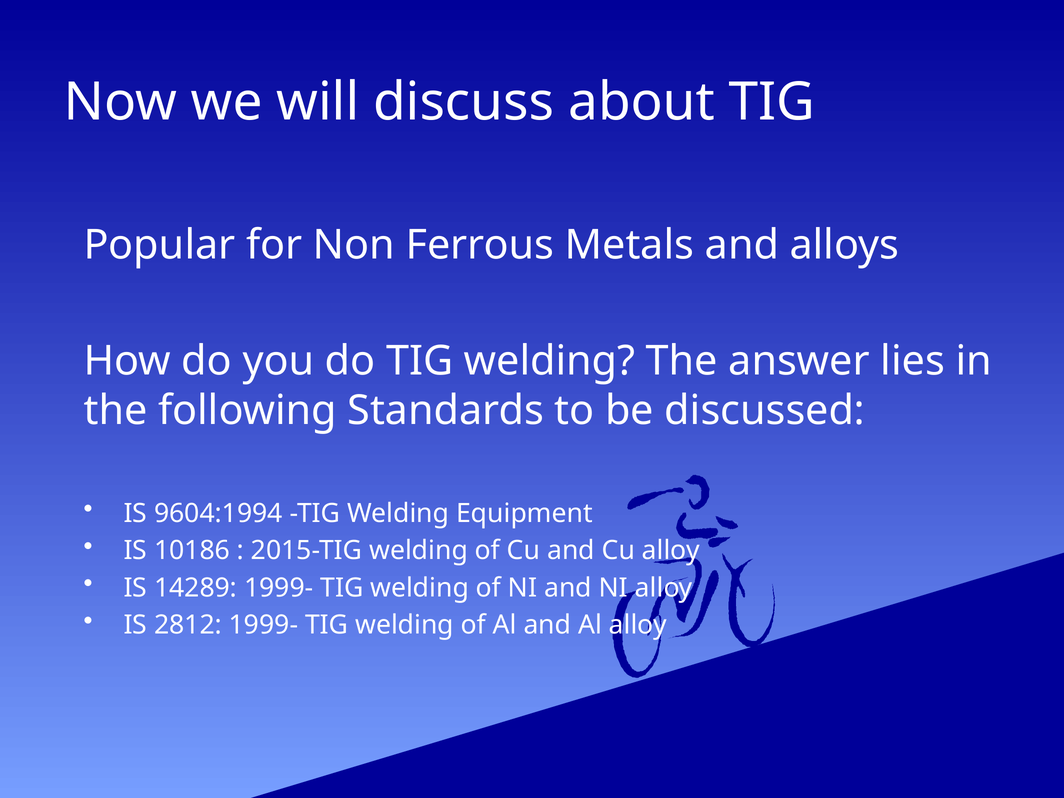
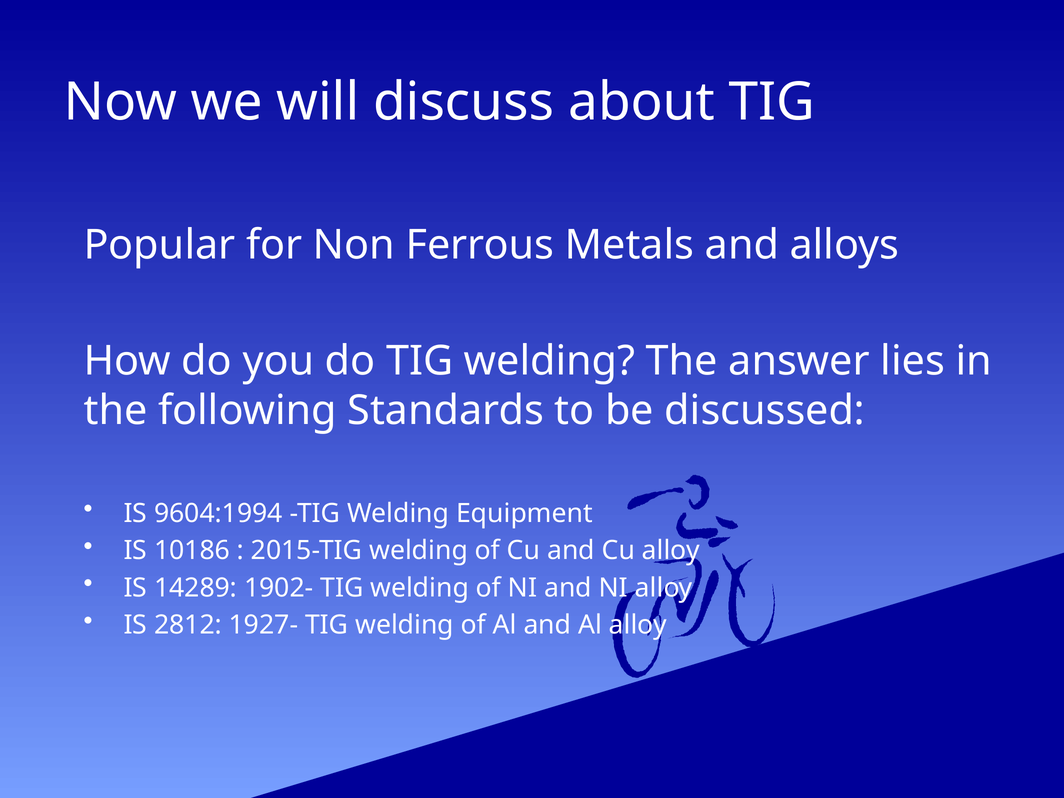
14289 1999-: 1999- -> 1902-
2812 1999-: 1999- -> 1927-
